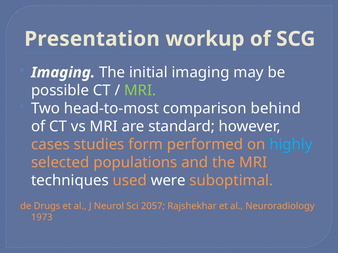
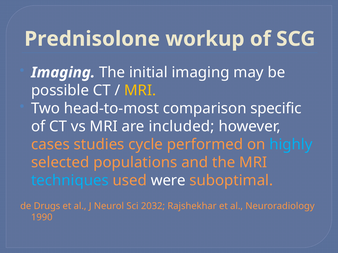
Presentation: Presentation -> Prednisolone
MRI at (140, 91) colour: light green -> yellow
behind: behind -> specific
standard: standard -> included
form: form -> cycle
techniques colour: white -> light blue
2057: 2057 -> 2032
1973: 1973 -> 1990
